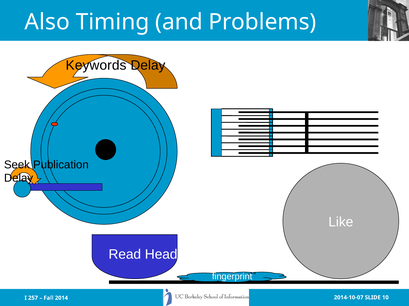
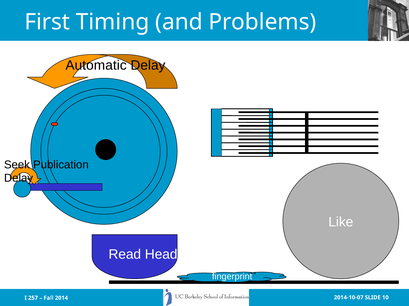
Also: Also -> First
Keywords: Keywords -> Automatic
